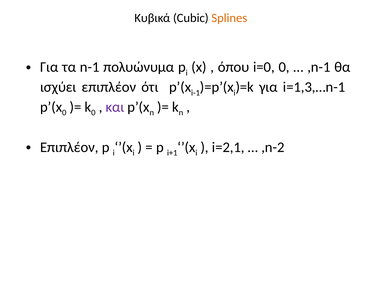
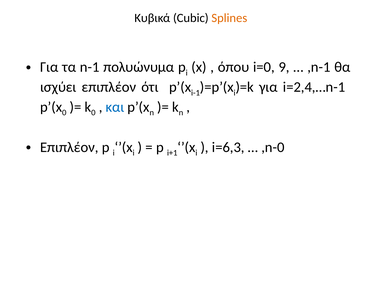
i=0 0: 0 -> 9
i=1,3,…n-1: i=1,3,…n-1 -> i=2,4,…n-1
και colour: purple -> blue
i=2,1: i=2,1 -> i=6,3
,n-2: ,n-2 -> ,n-0
